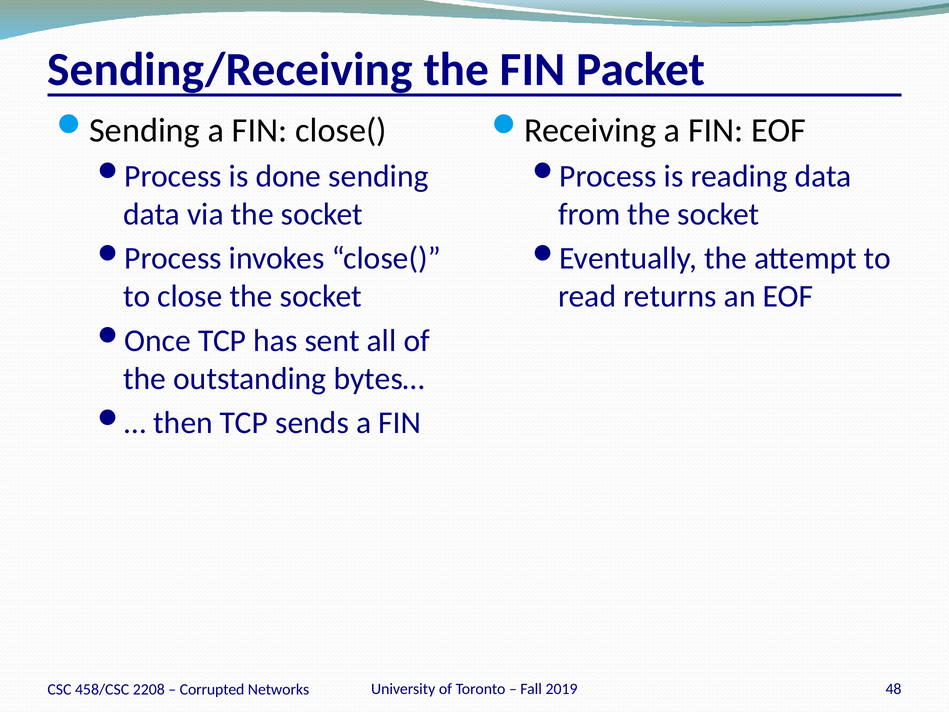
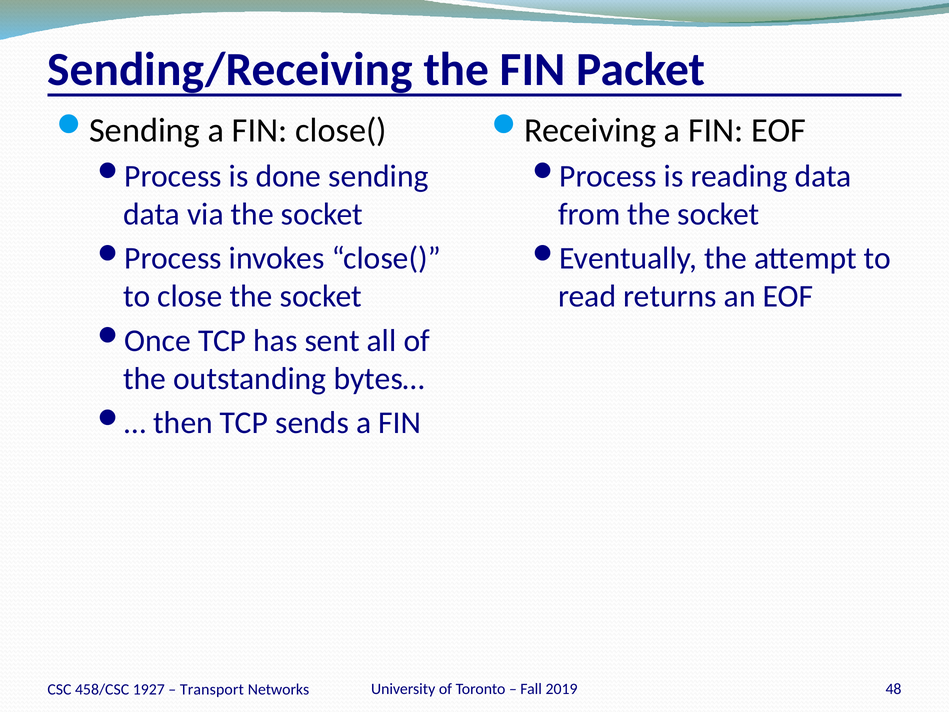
2208: 2208 -> 1927
Corrupted: Corrupted -> Transport
